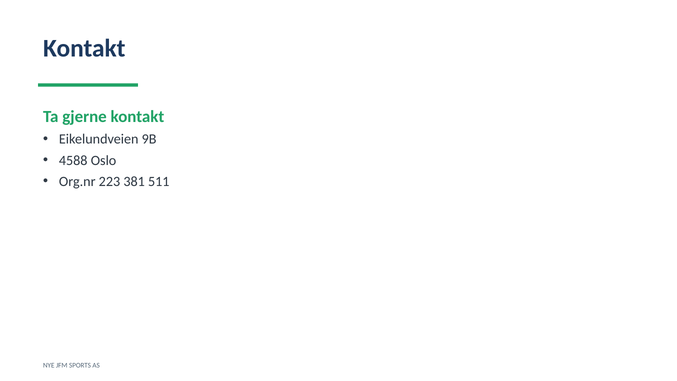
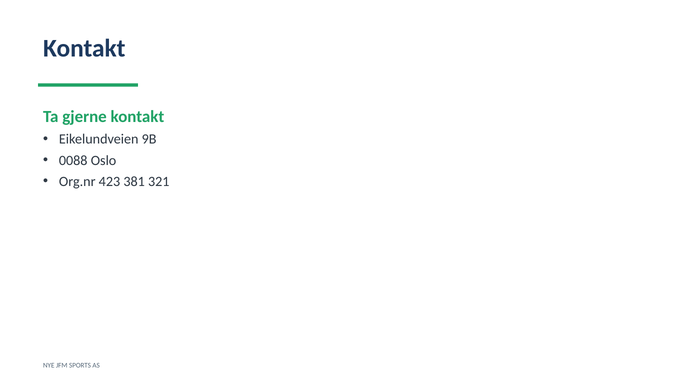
4588: 4588 -> 0088
223: 223 -> 423
511: 511 -> 321
